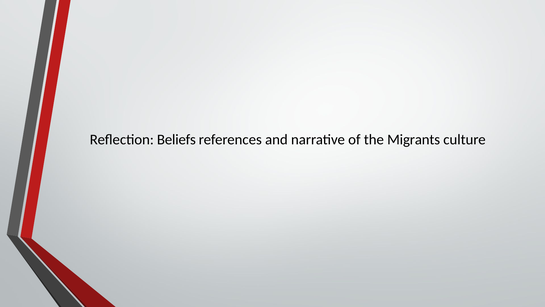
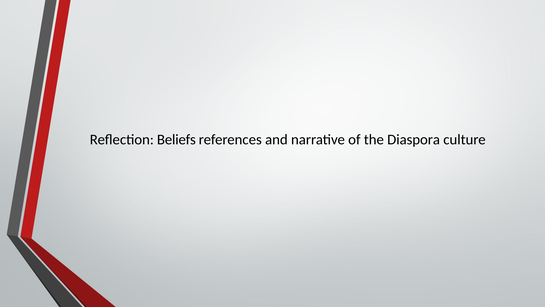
Migrants: Migrants -> Diaspora
